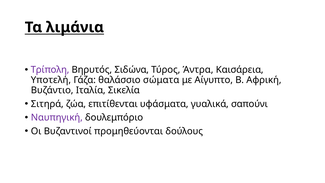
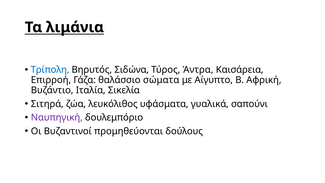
Τρίπολη colour: purple -> blue
Υποτελή: Υποτελή -> Επιρροή
επιτίθενται: επιτίθενται -> λευκόλιθος
